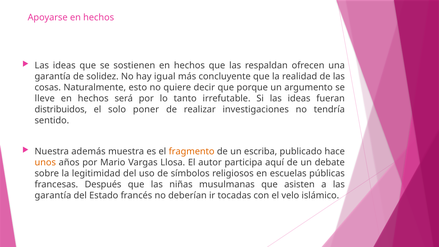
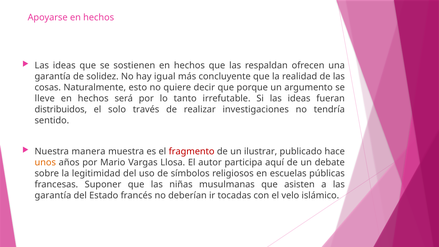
poner: poner -> través
además: además -> manera
fragmento colour: orange -> red
escriba: escriba -> ilustrar
Después: Después -> Suponer
